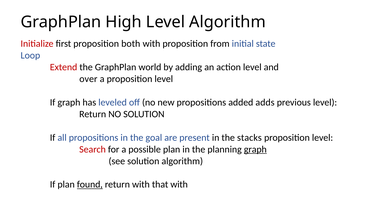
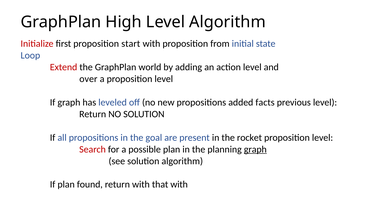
both: both -> start
adds: adds -> facts
stacks: stacks -> rocket
found underline: present -> none
